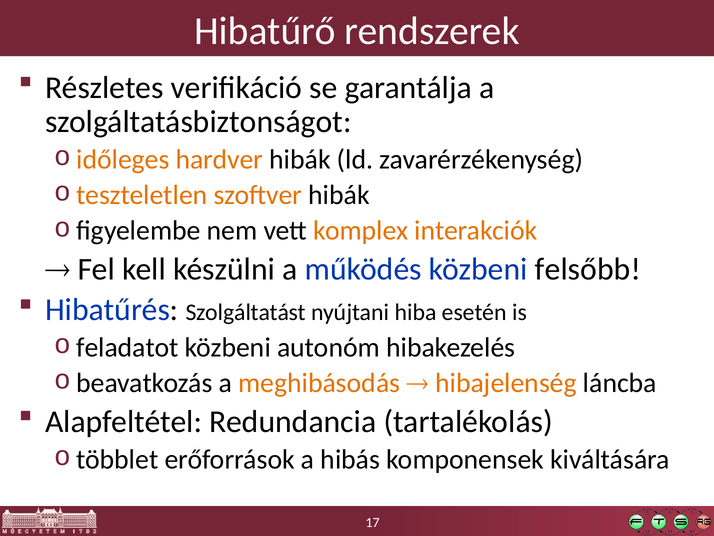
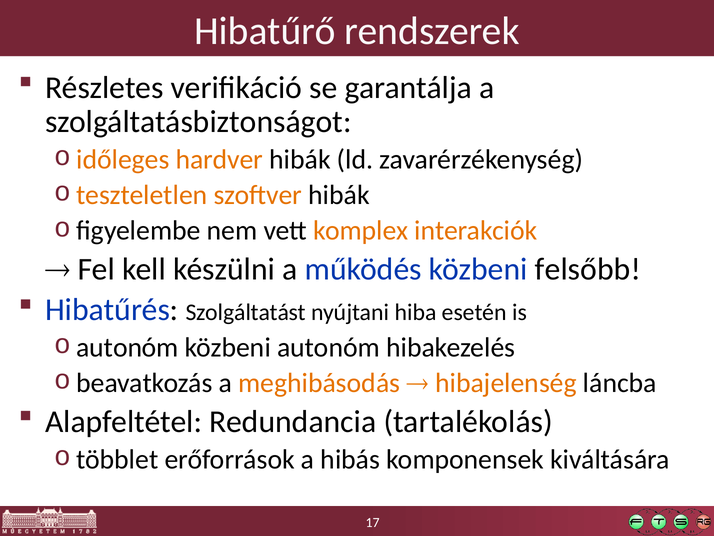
feladatot at (127, 347): feladatot -> autonóm
